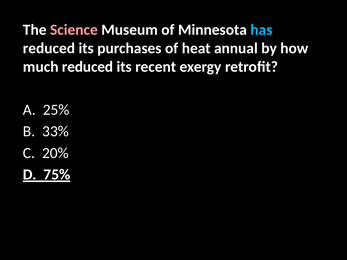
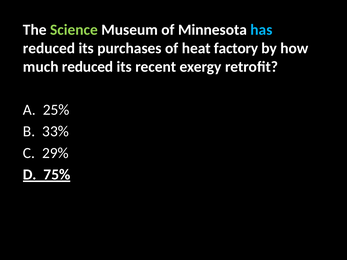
Science colour: pink -> light green
annual: annual -> factory
20%: 20% -> 29%
